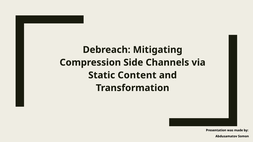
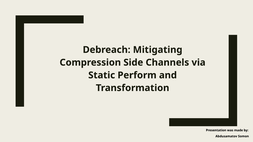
Content: Content -> Perform
